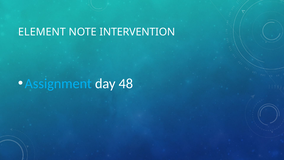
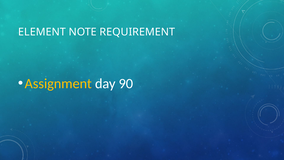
INTERVENTION: INTERVENTION -> REQUIREMENT
Assignment colour: light blue -> yellow
48: 48 -> 90
